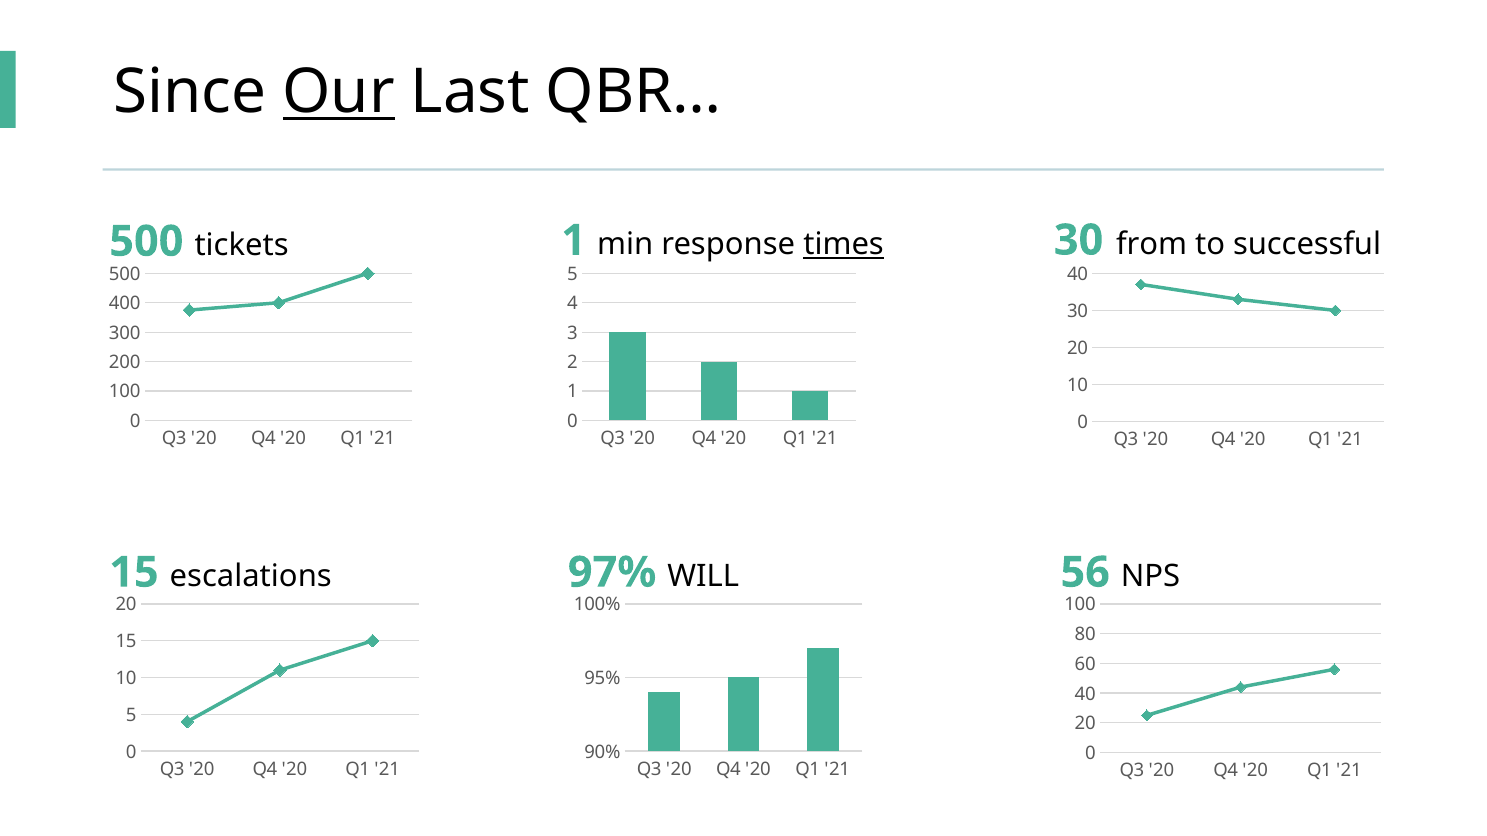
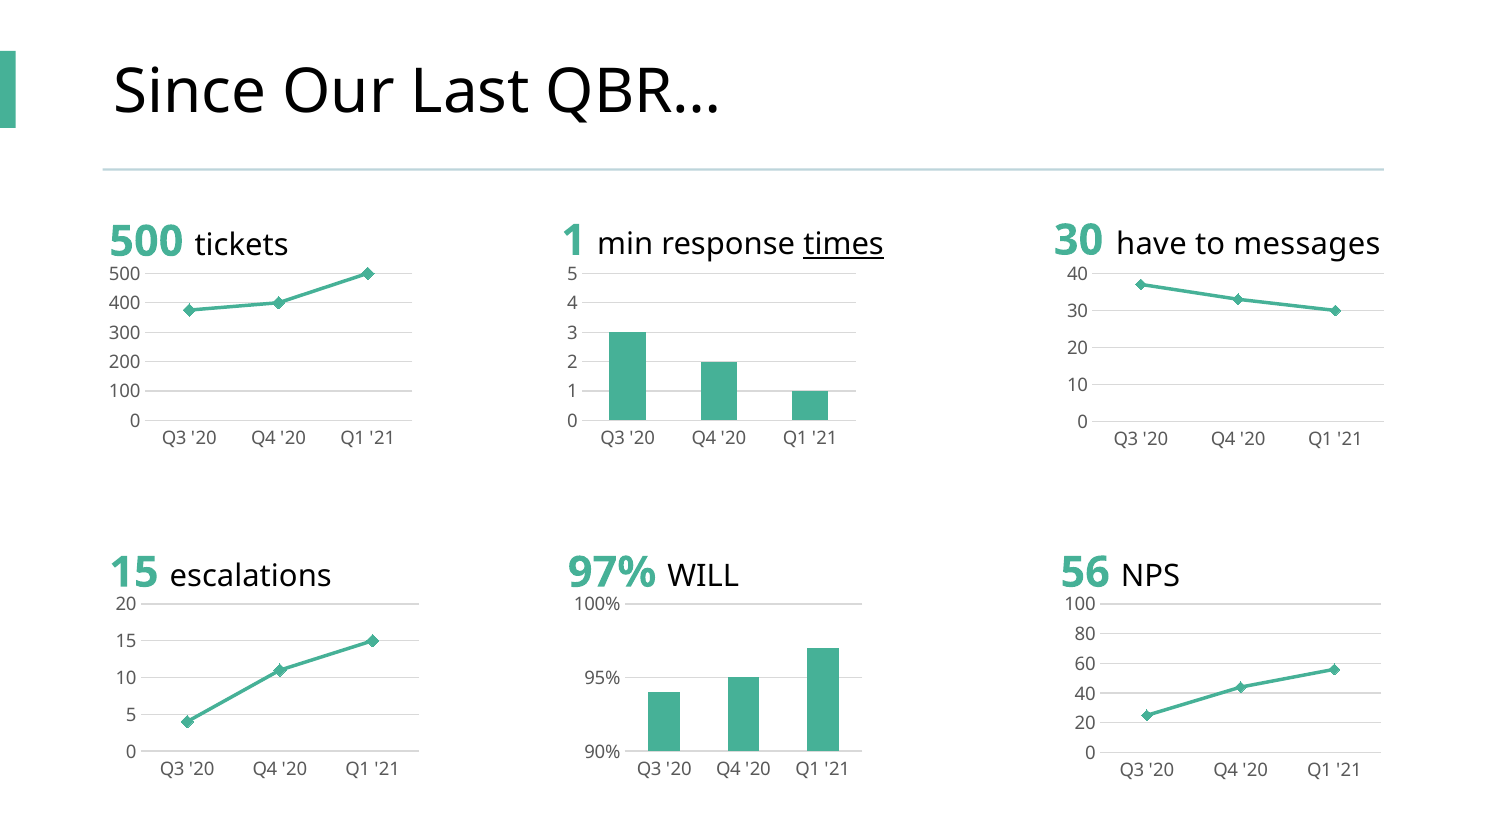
Our underline: present -> none
from: from -> have
successful: successful -> messages
